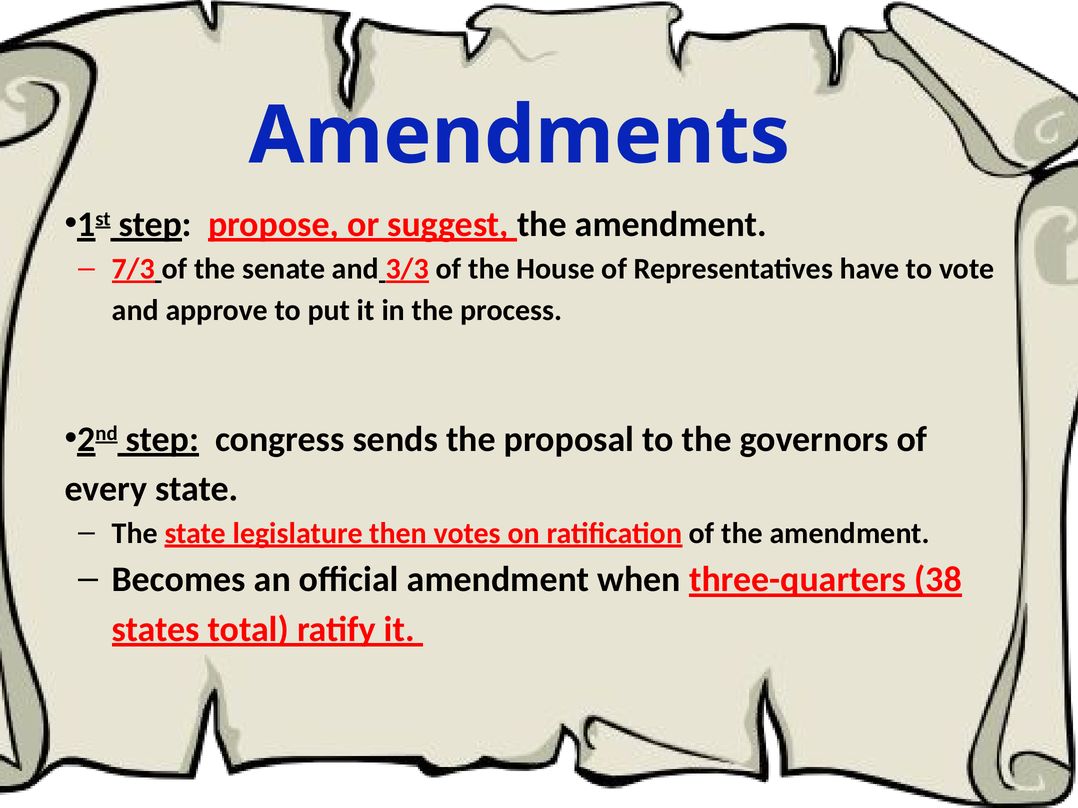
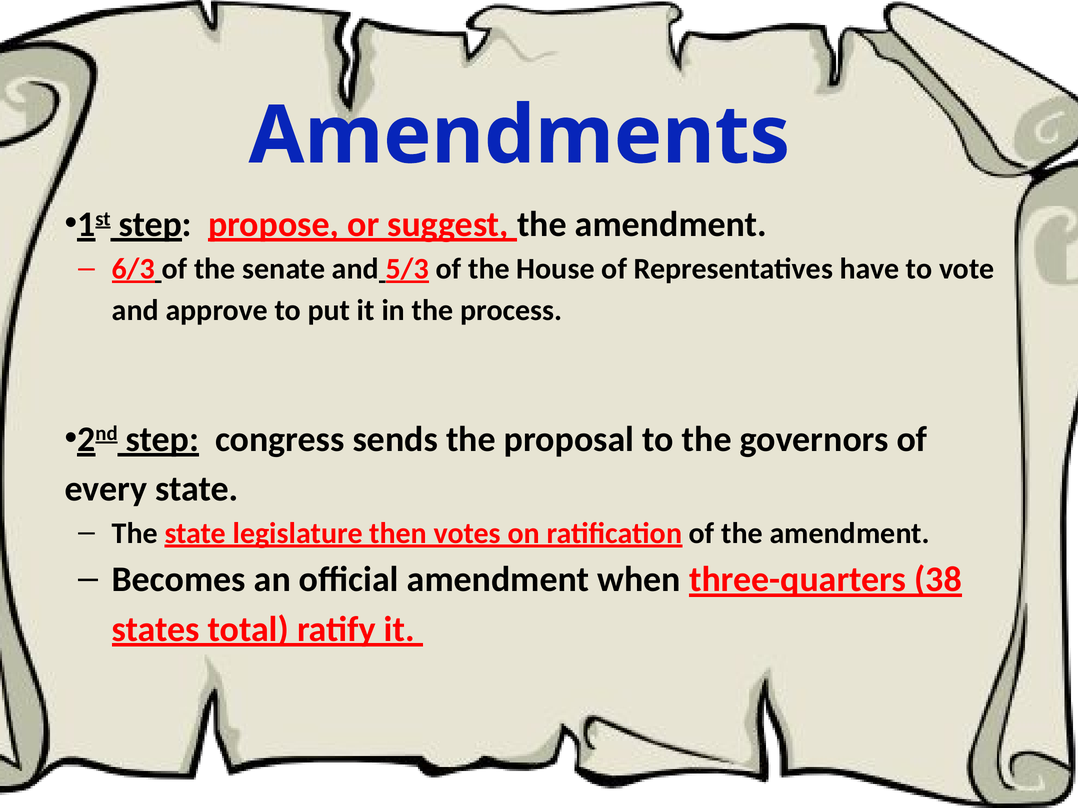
7/3: 7/3 -> 6/3
3/3: 3/3 -> 5/3
